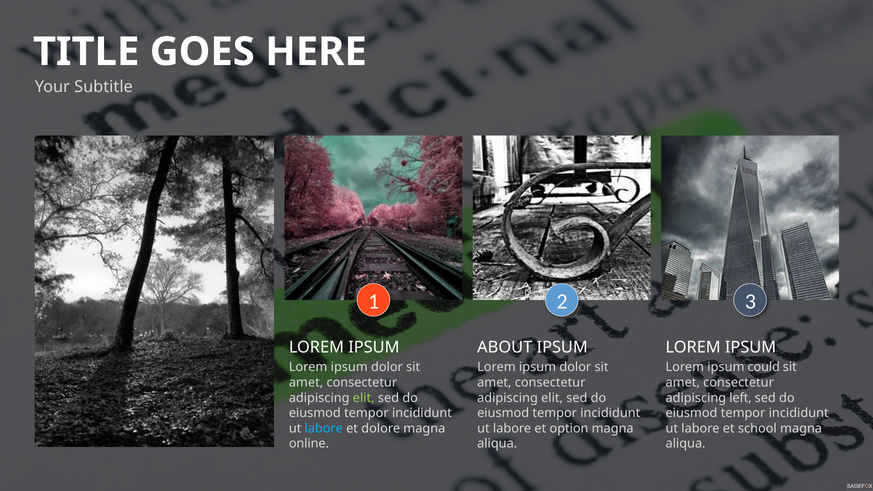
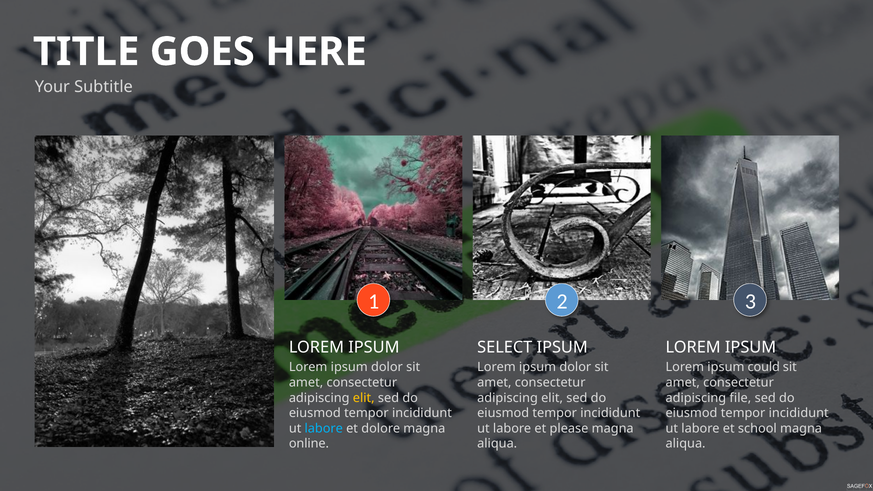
ABOUT: ABOUT -> SELECT
elit at (364, 398) colour: light green -> yellow
left: left -> file
option: option -> please
